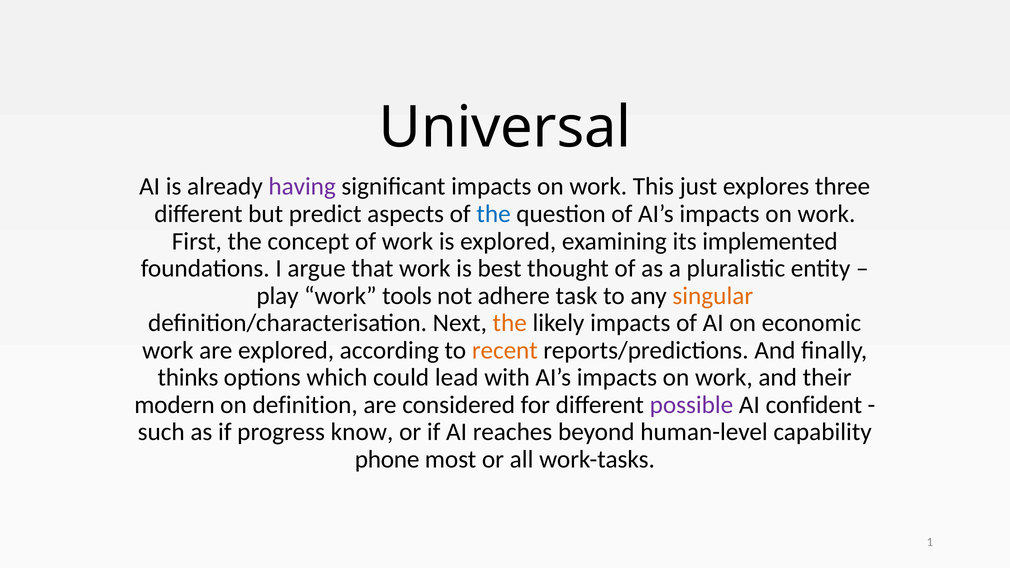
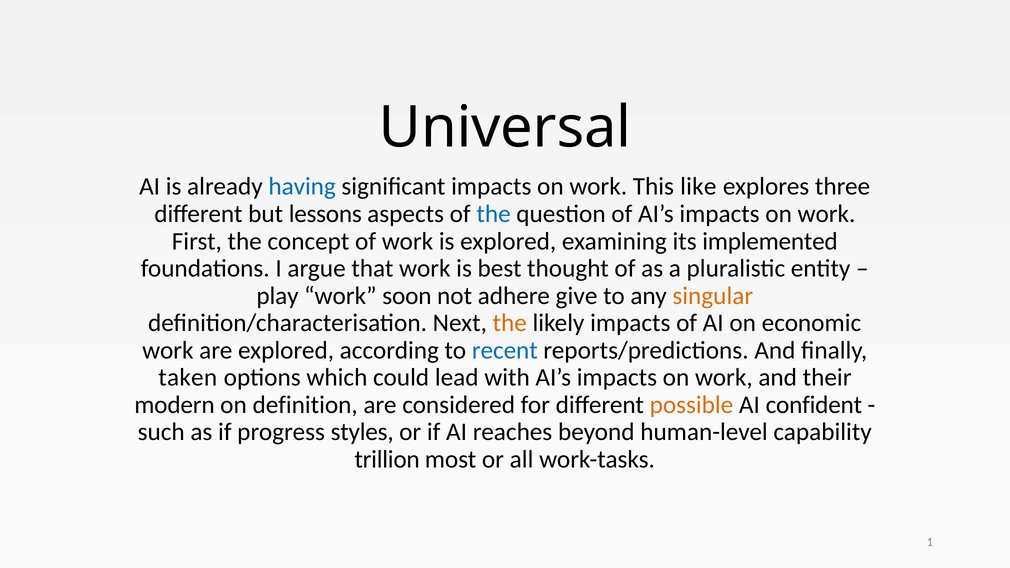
having colour: purple -> blue
just: just -> like
predict: predict -> lessons
tools: tools -> soon
task: task -> give
recent colour: orange -> blue
thinks: thinks -> taken
possible colour: purple -> orange
know: know -> styles
phone: phone -> trillion
